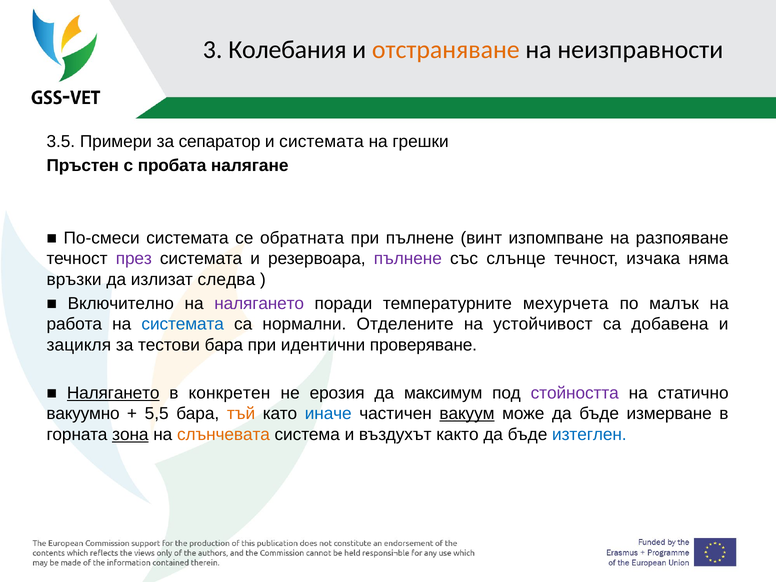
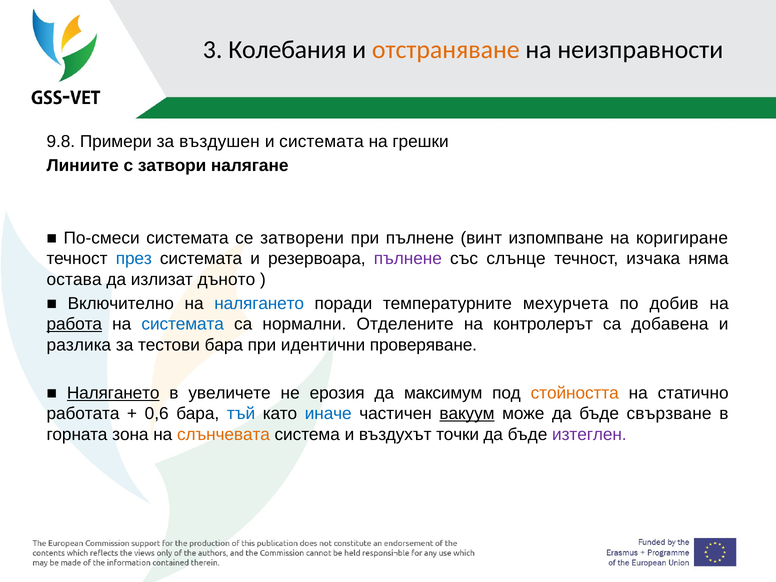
3.5: 3.5 -> 9.8
сепаратор: сепаратор -> въздушен
Пръстен: Пръстен -> Линиите
пробата: пробата -> затвори
обратната: обратната -> затворени
разпояване: разпояване -> коригиране
през colour: purple -> blue
връзки: връзки -> остава
следва: следва -> дъното
налягането at (259, 303) colour: purple -> blue
малък: малък -> добив
работа underline: none -> present
устойчивост: устойчивост -> контролерът
зацикля: зацикля -> разлика
конкретен: конкретен -> увеличете
стойността colour: purple -> orange
вакуумно: вакуумно -> работата
5,5: 5,5 -> 0,6
тъй colour: orange -> blue
измерване: измерване -> свързване
зона underline: present -> none
както: както -> точки
изтеглен colour: blue -> purple
